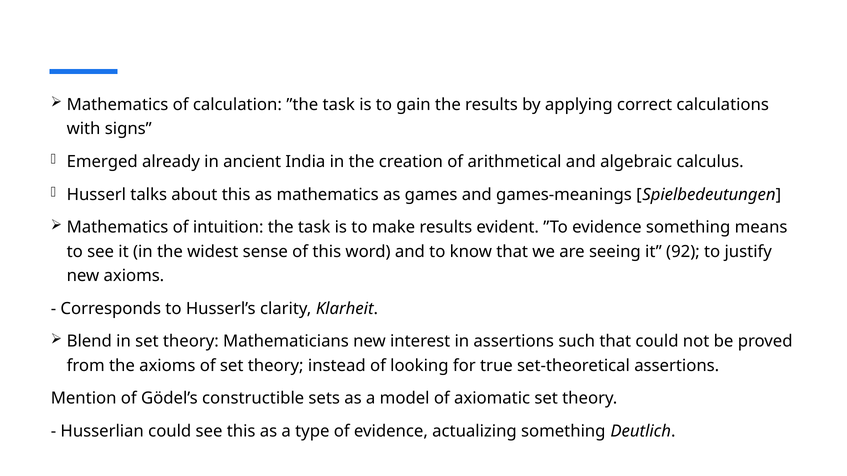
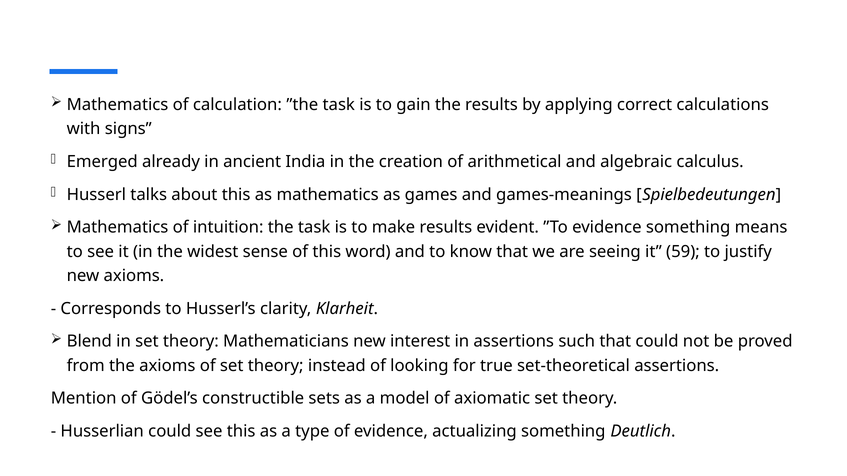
92: 92 -> 59
